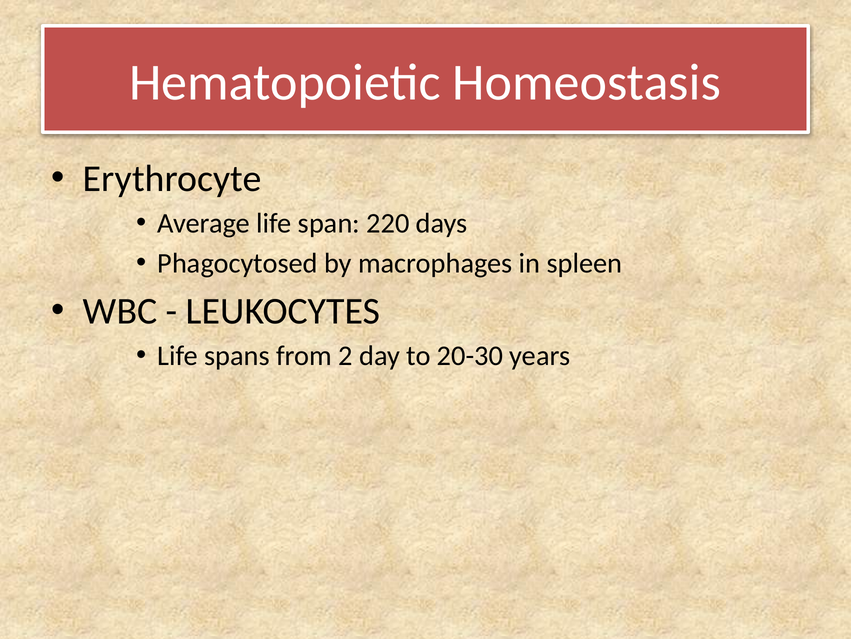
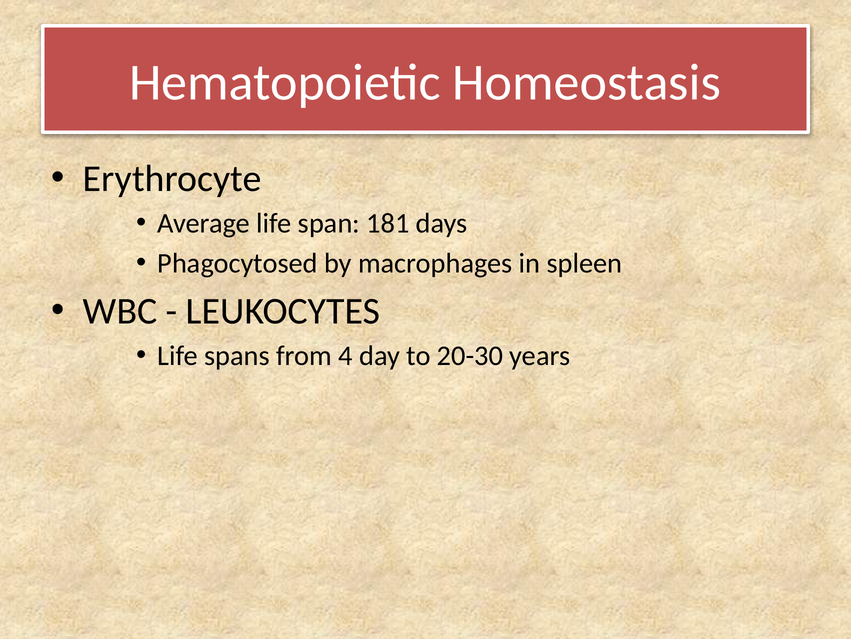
220: 220 -> 181
2: 2 -> 4
